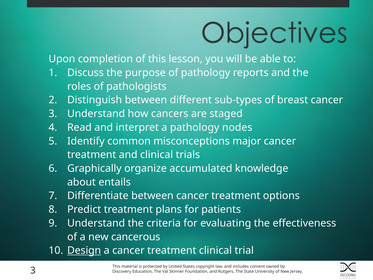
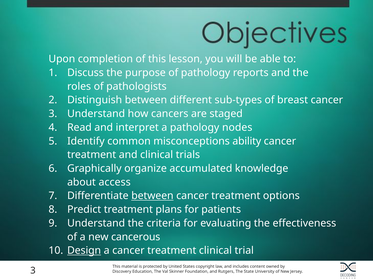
major: major -> ability
entails: entails -> access
between at (152, 196) underline: none -> present
